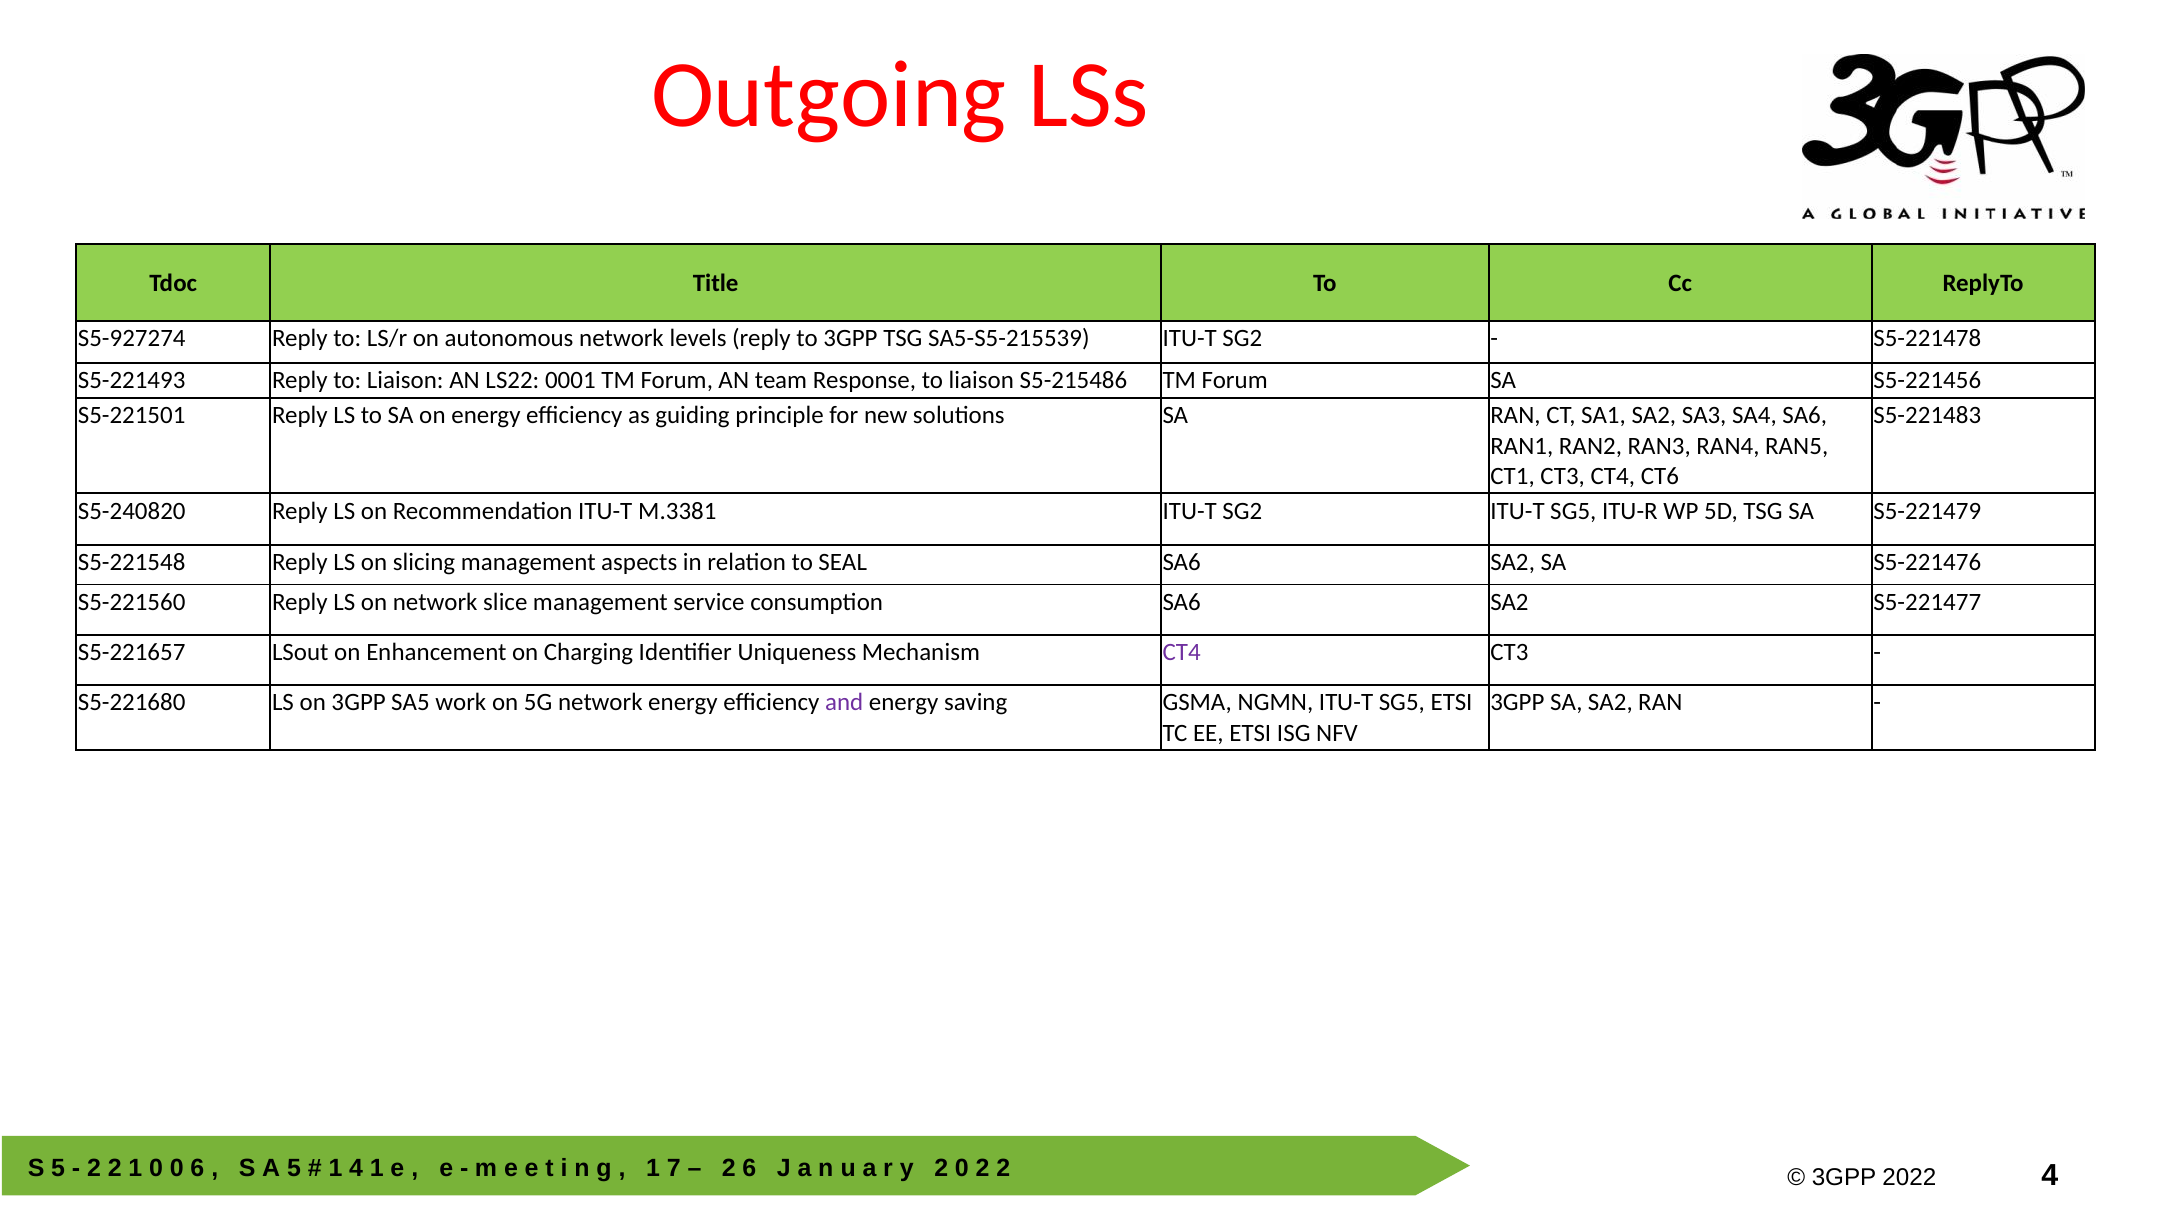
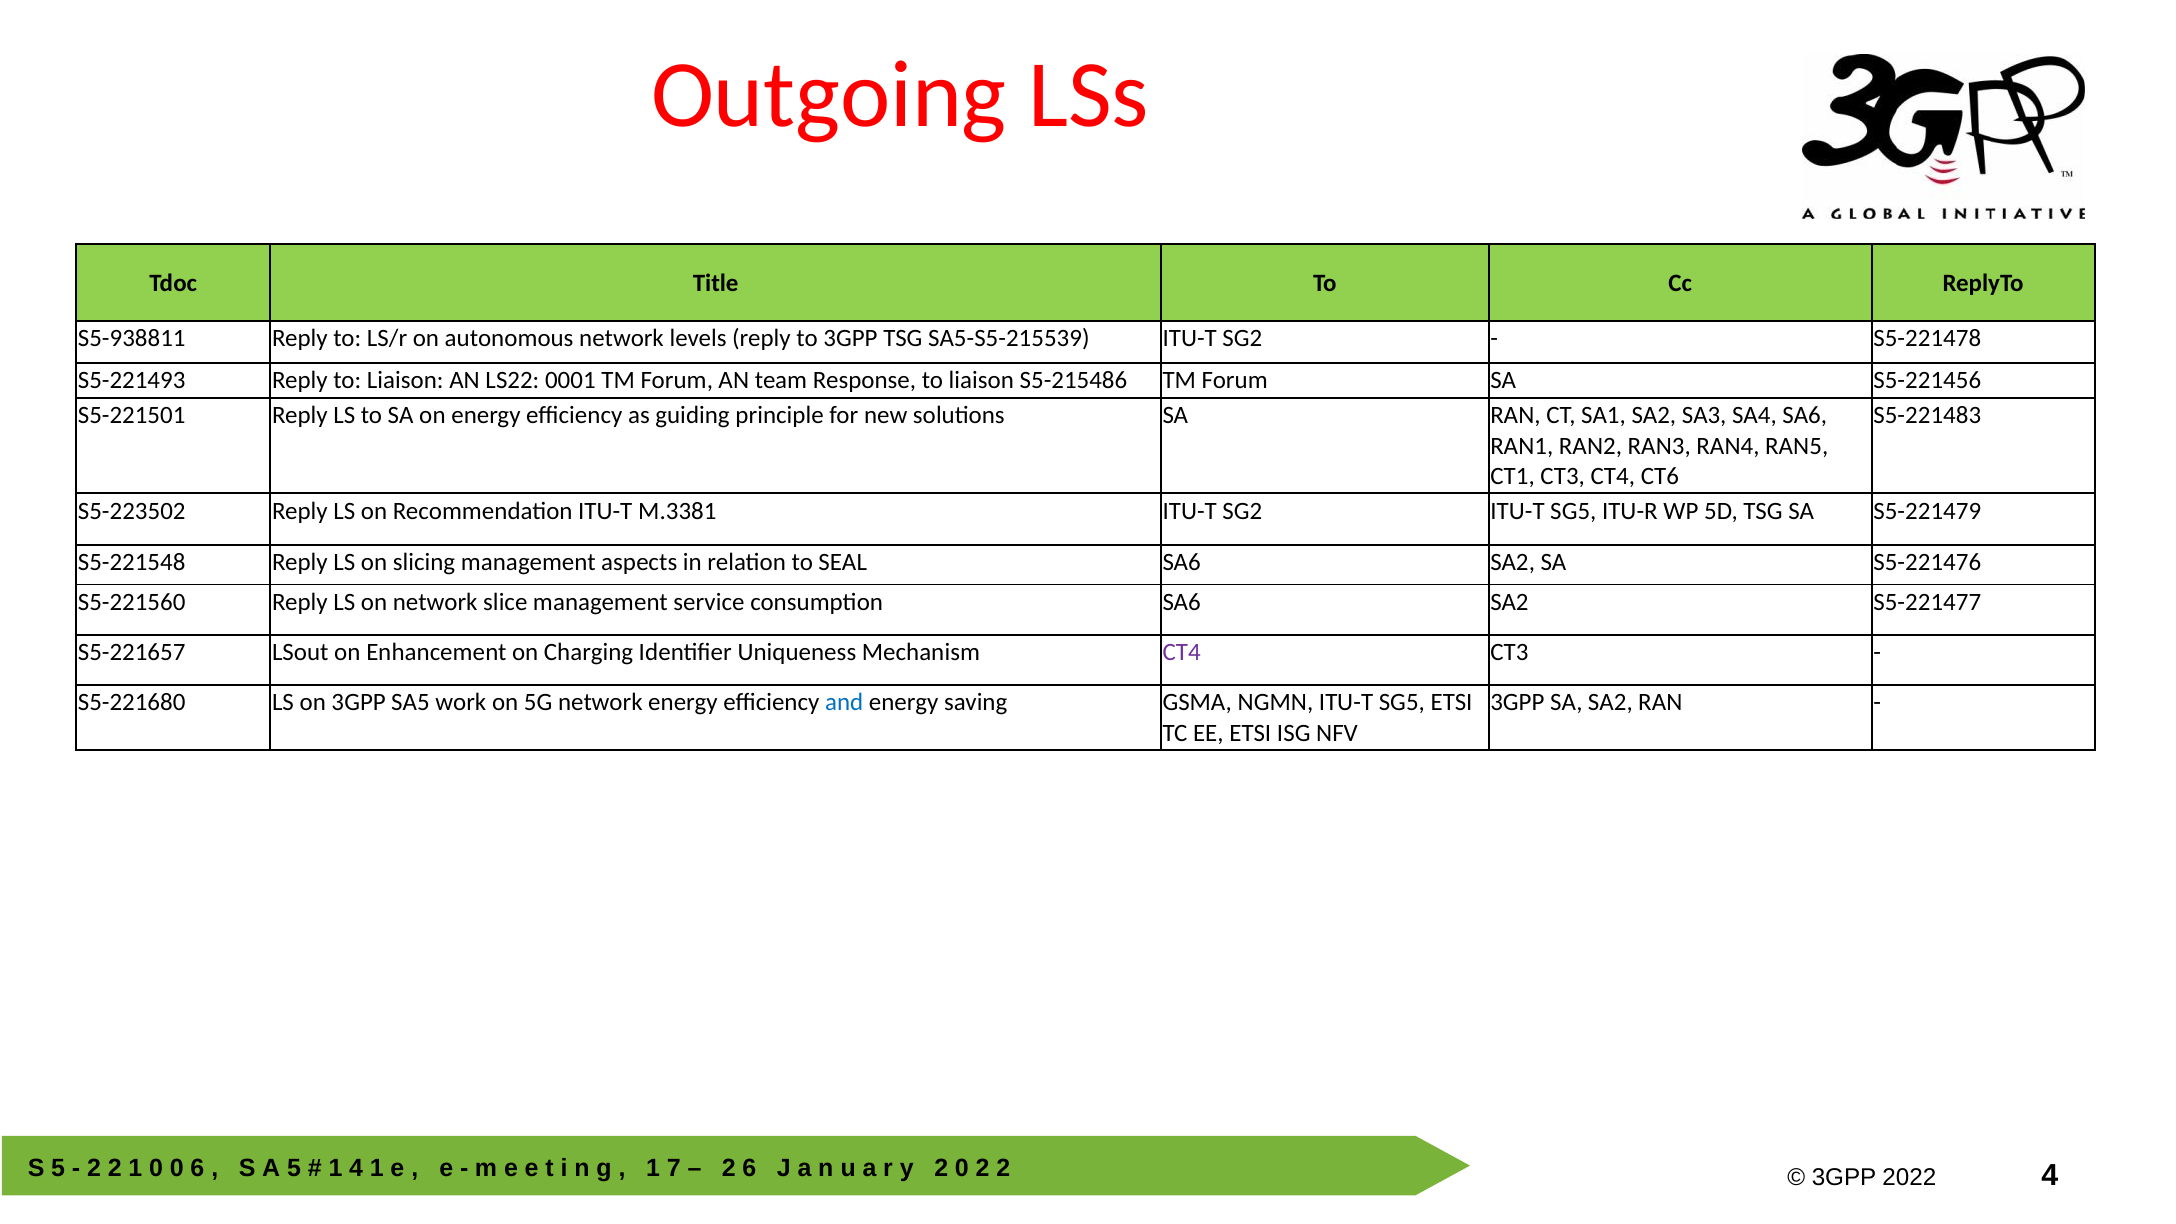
S5-927274: S5-927274 -> S5-938811
S5-240820: S5-240820 -> S5-223502
and colour: purple -> blue
